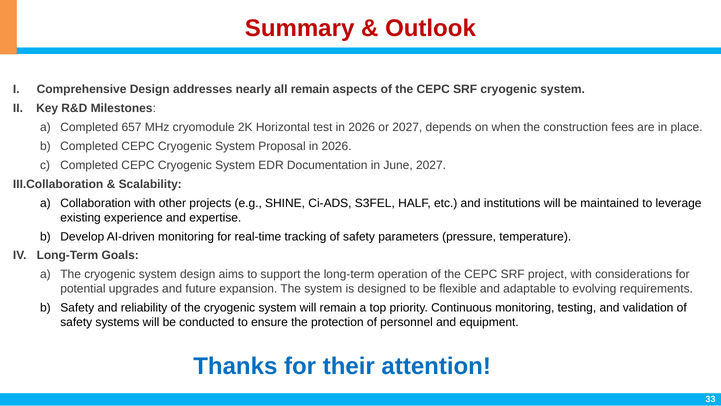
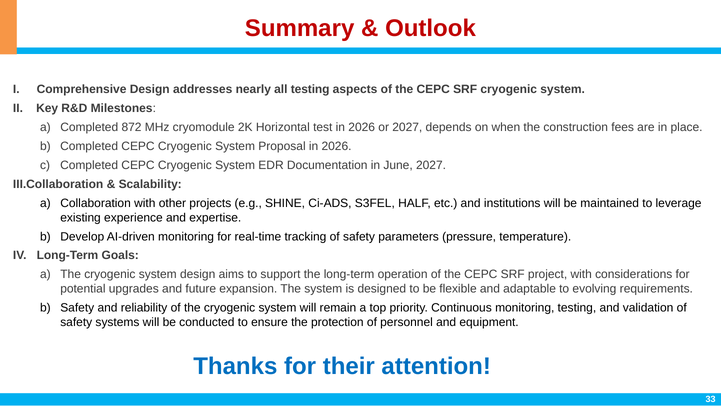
all remain: remain -> testing
657: 657 -> 872
